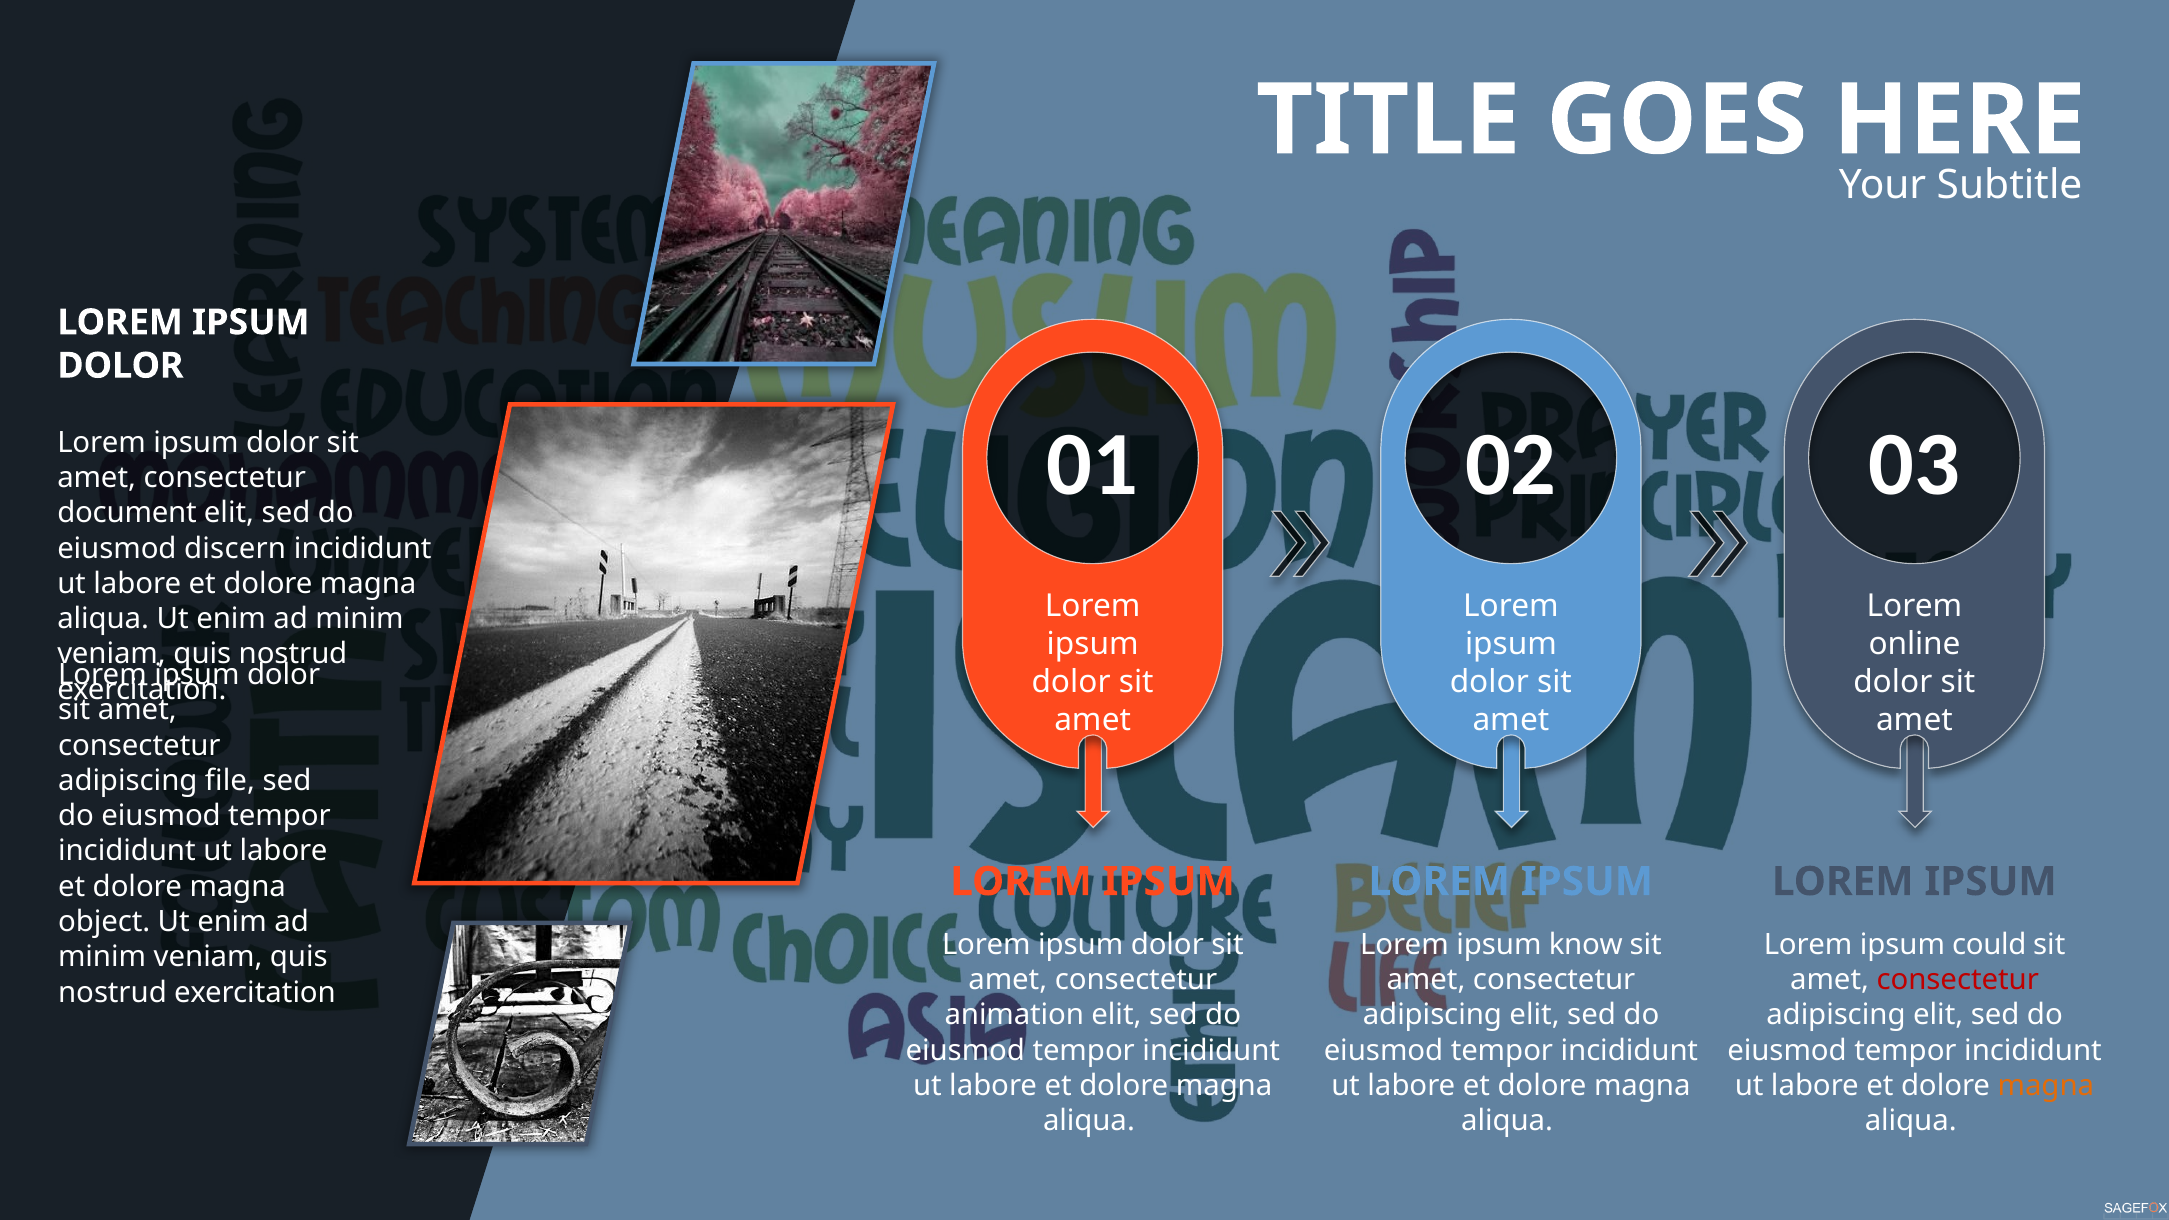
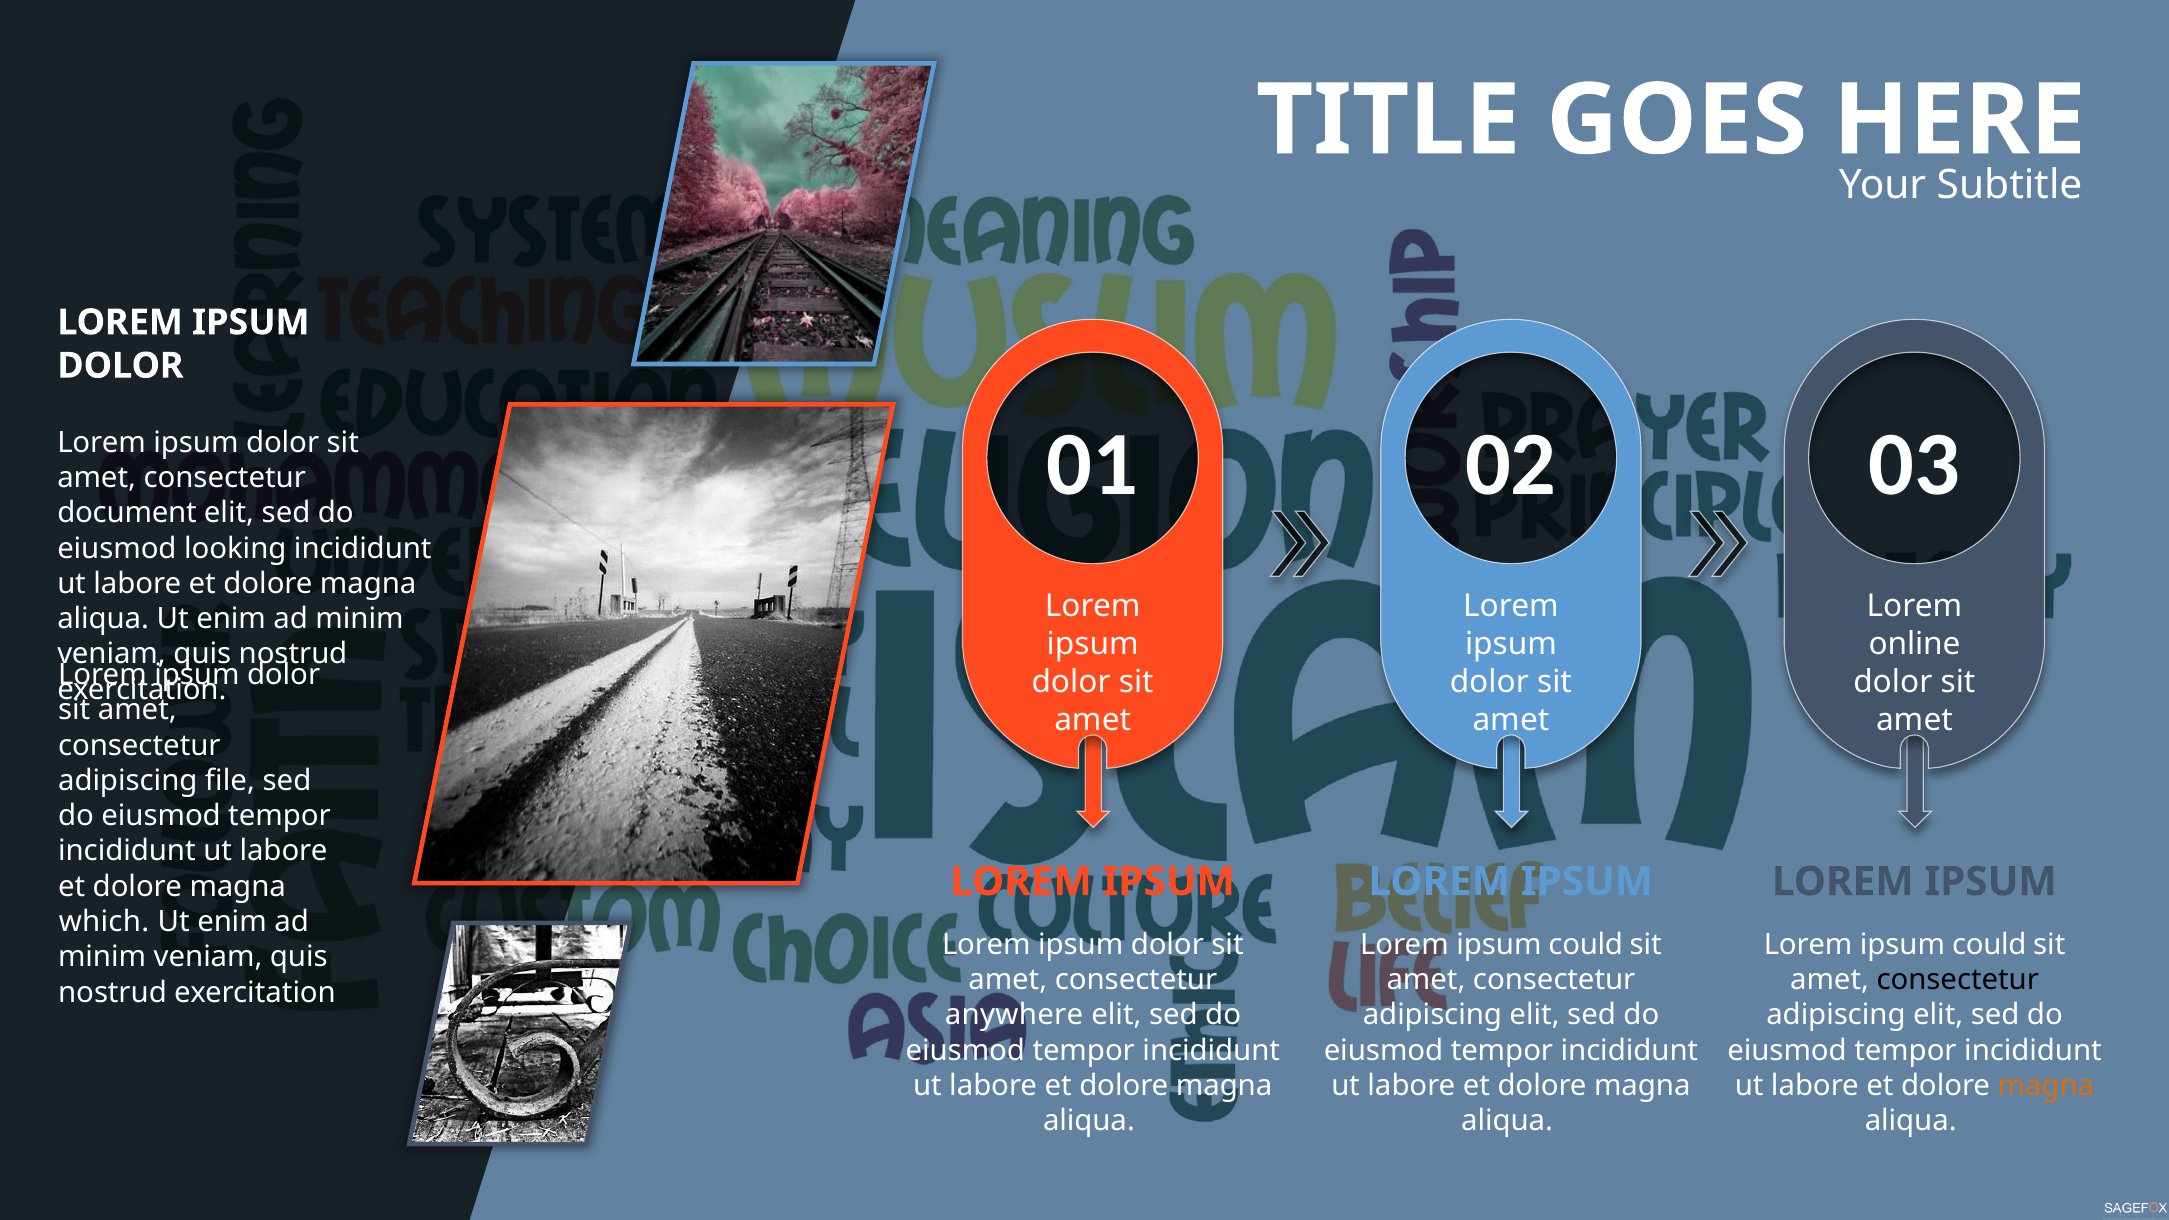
discern: discern -> looking
object: object -> which
know at (1586, 945): know -> could
consectetur at (1958, 980) colour: red -> black
animation: animation -> anywhere
